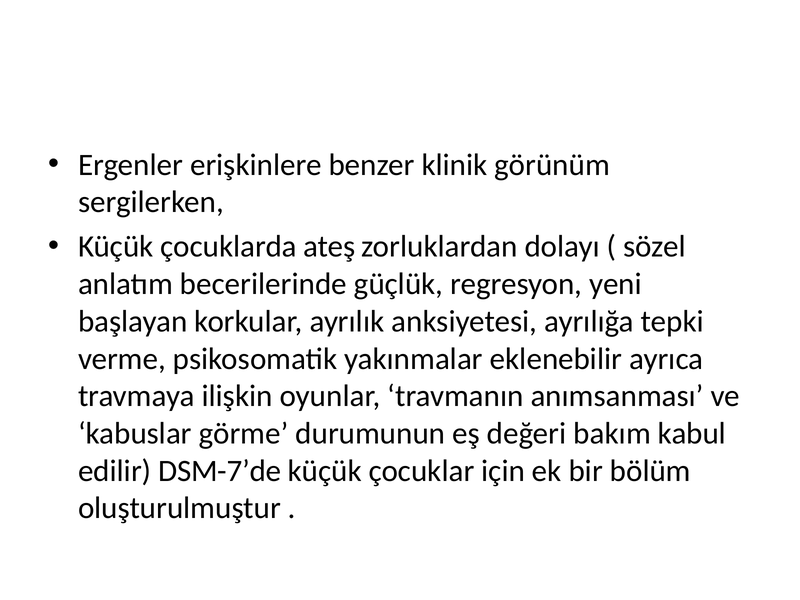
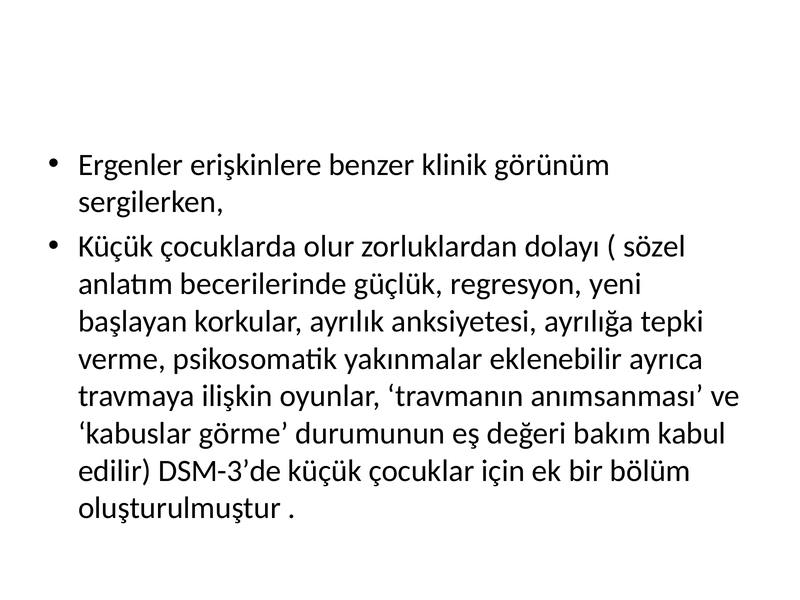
ateş: ateş -> olur
DSM-7’de: DSM-7’de -> DSM-3’de
